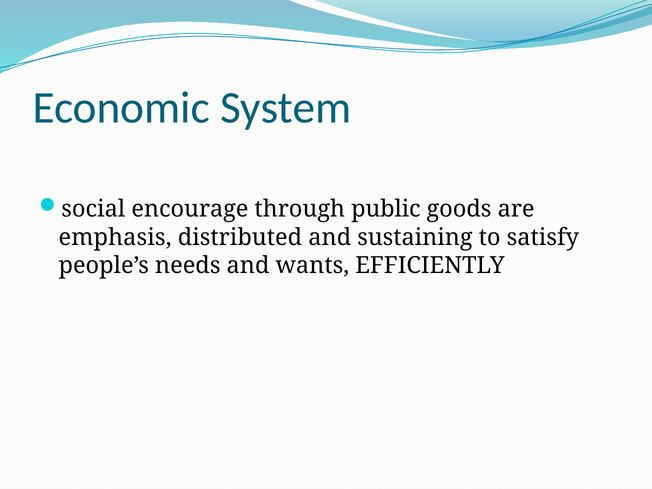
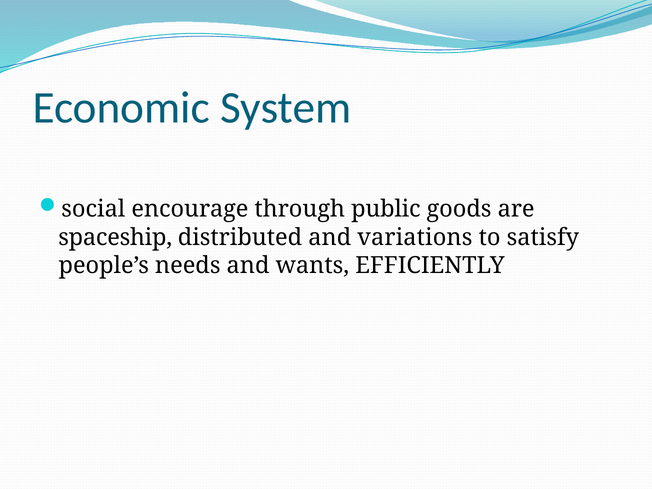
emphasis: emphasis -> spaceship
sustaining: sustaining -> variations
